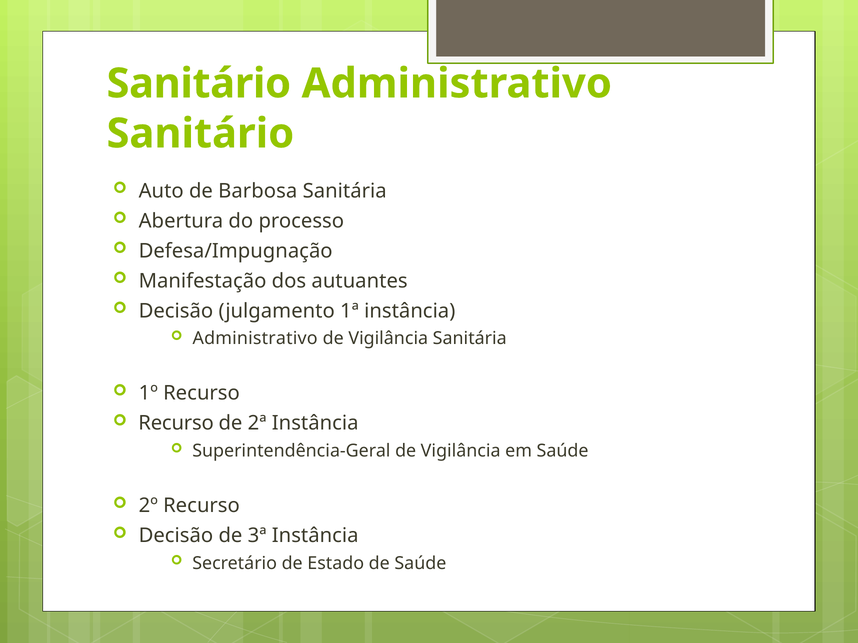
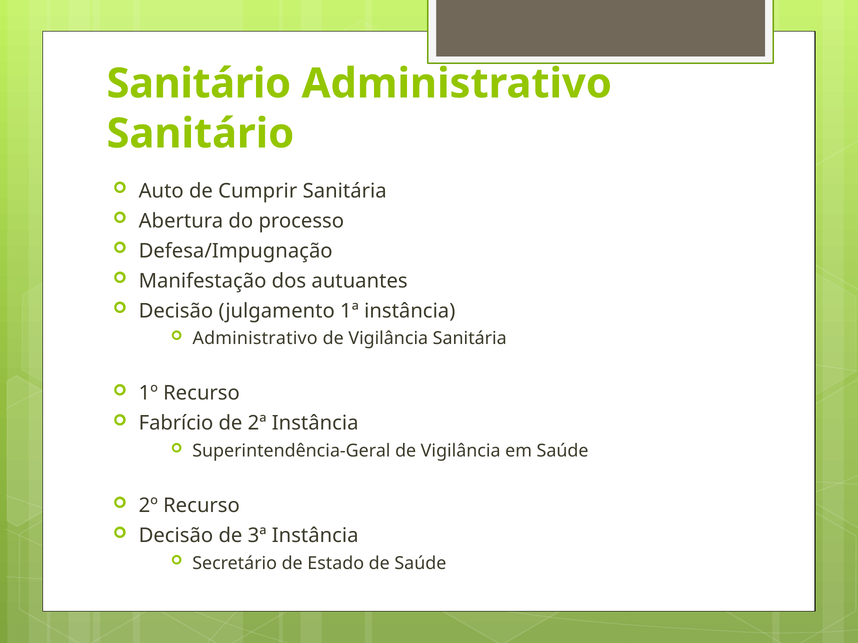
Barbosa: Barbosa -> Cumprir
Recurso at (176, 424): Recurso -> Fabrício
